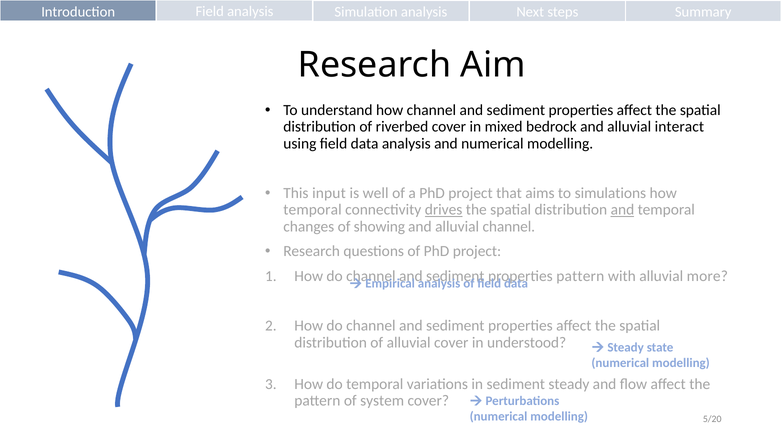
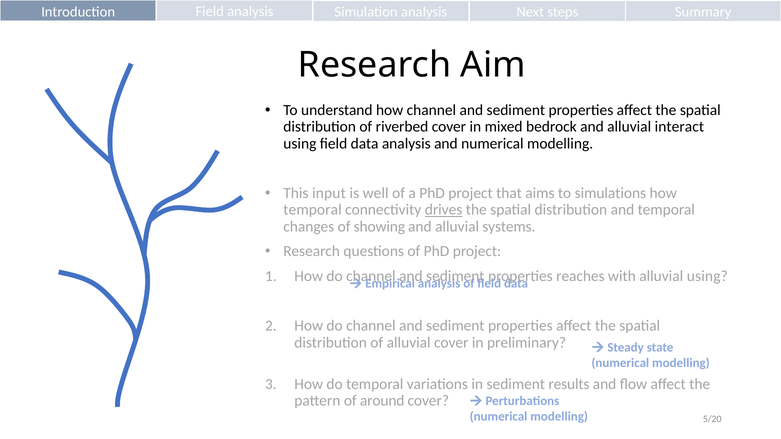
and at (622, 210) underline: present -> none
alluvial channel: channel -> systems
pattern at (580, 276): pattern -> reaches
alluvial more: more -> using
understood: understood -> preliminary
sediment steady: steady -> results
system: system -> around
